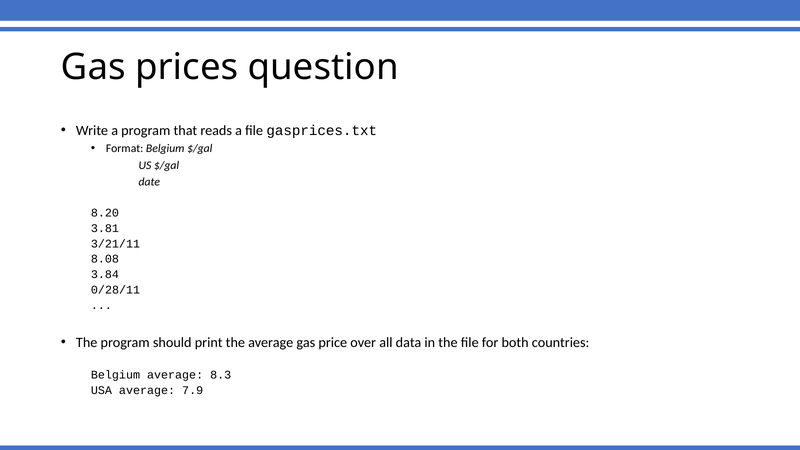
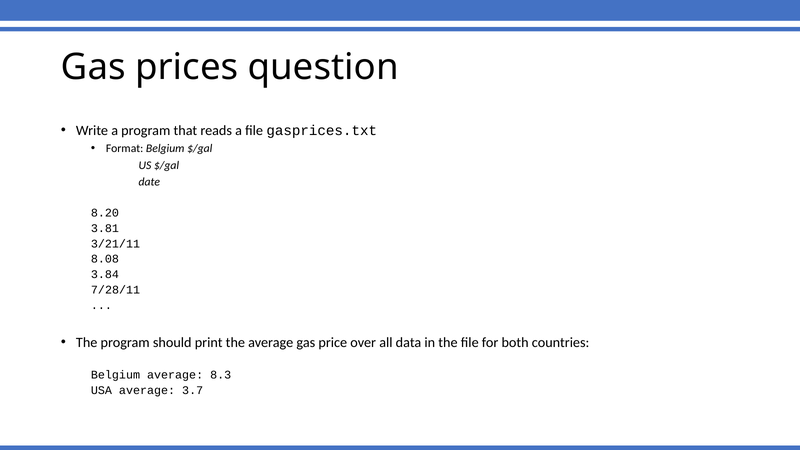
0/28/11: 0/28/11 -> 7/28/11
7.9: 7.9 -> 3.7
